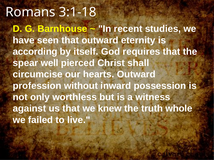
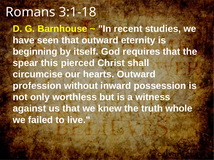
according: according -> beginning
well: well -> this
